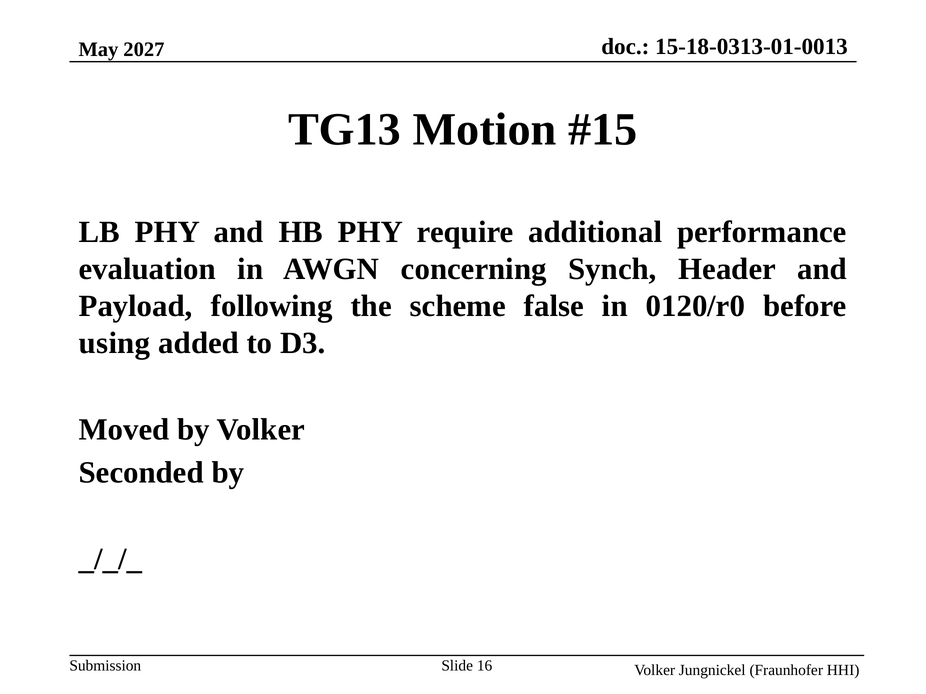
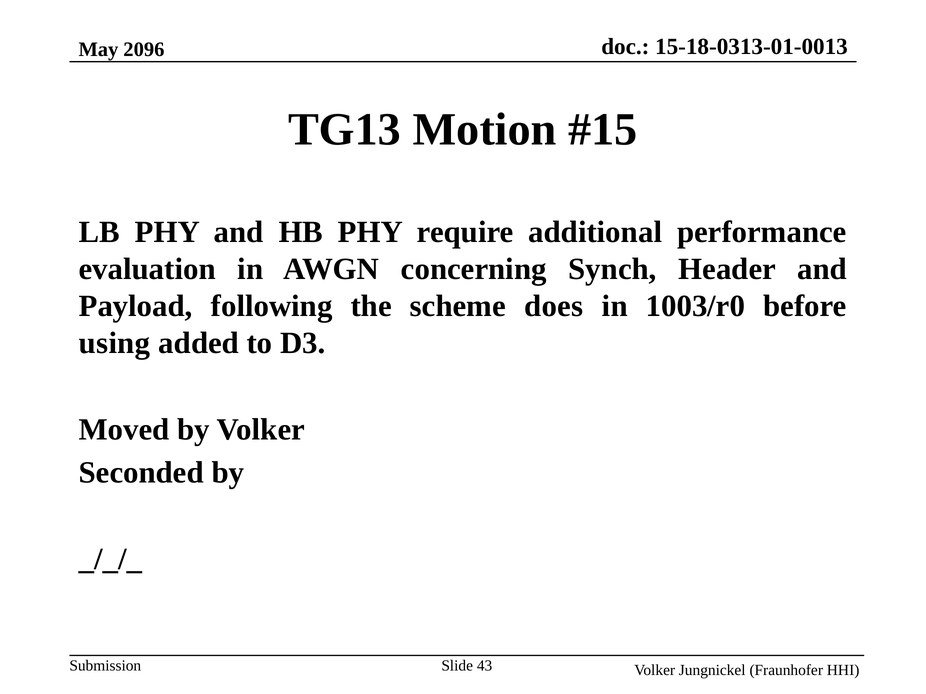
2027: 2027 -> 2096
false: false -> does
0120/r0: 0120/r0 -> 1003/r0
16: 16 -> 43
